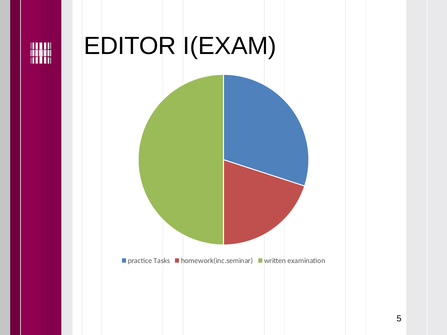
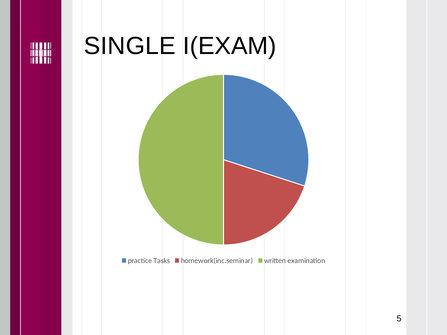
EDITOR: EDITOR -> SINGLE
